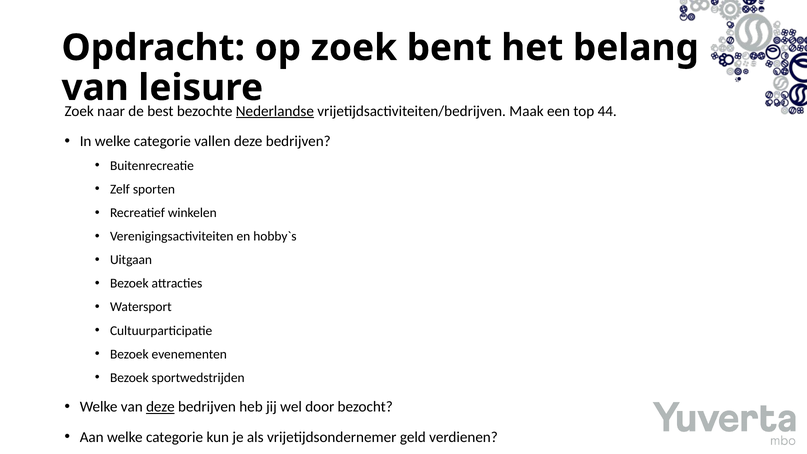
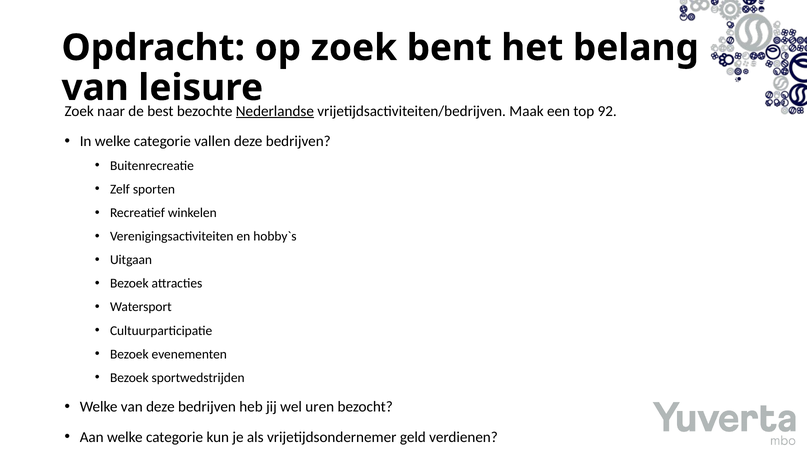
44: 44 -> 92
deze at (160, 407) underline: present -> none
door: door -> uren
